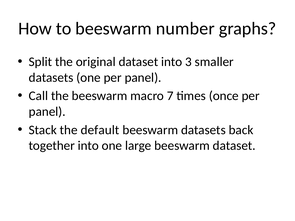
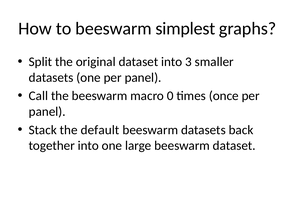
number: number -> simplest
7: 7 -> 0
